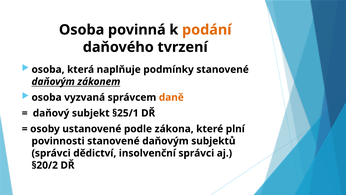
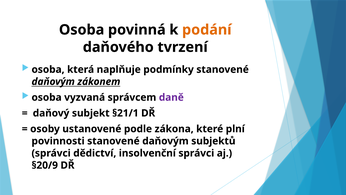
daně colour: orange -> purple
§25/1: §25/1 -> §21/1
§20/2: §20/2 -> §20/9
